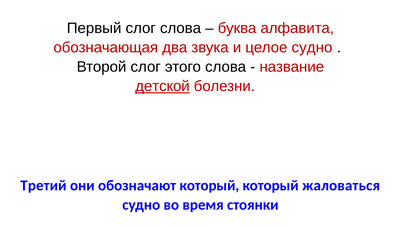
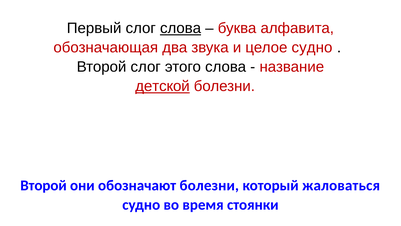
слова at (181, 28) underline: none -> present
Третий at (43, 185): Третий -> Второй
обозначают который: который -> болезни
